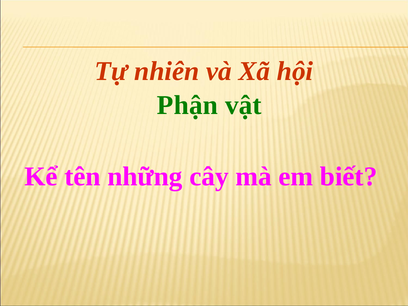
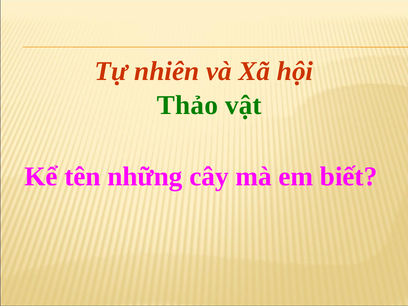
Phận: Phận -> Thảo
